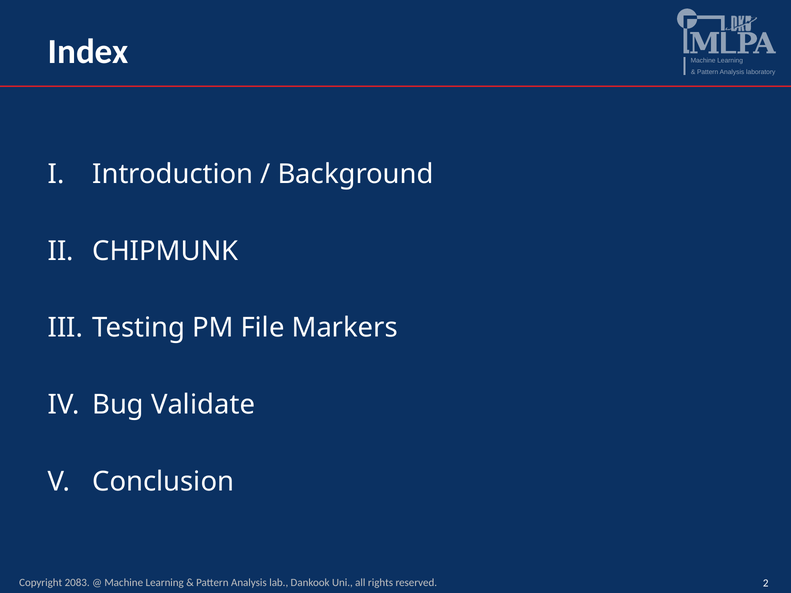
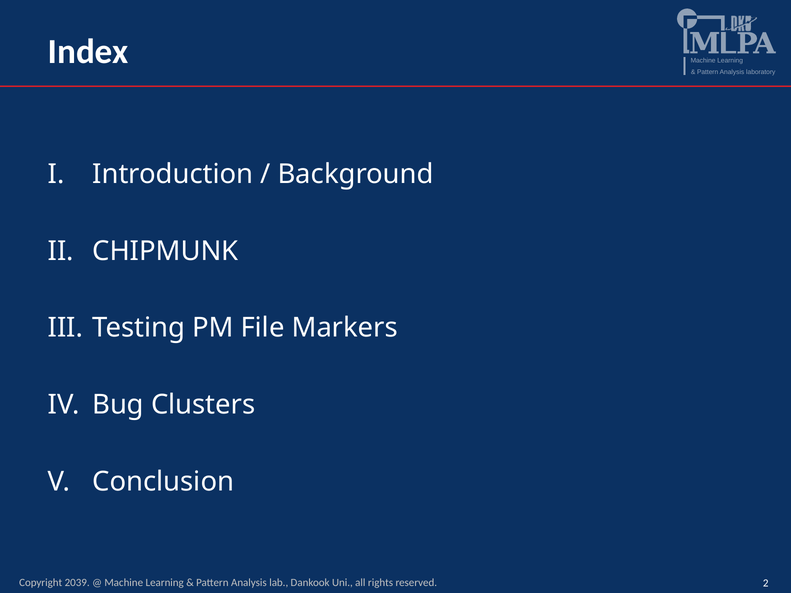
Validate: Validate -> Clusters
2083: 2083 -> 2039
